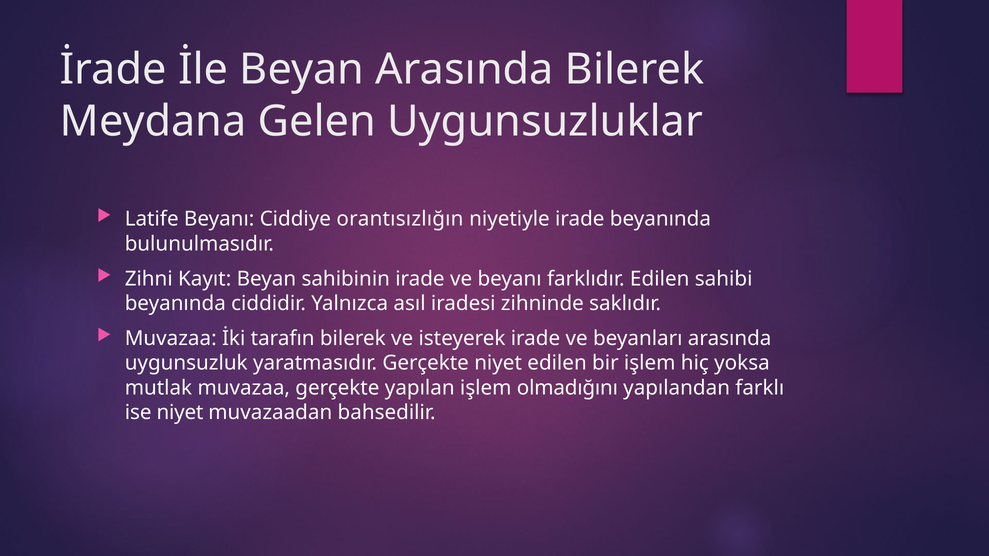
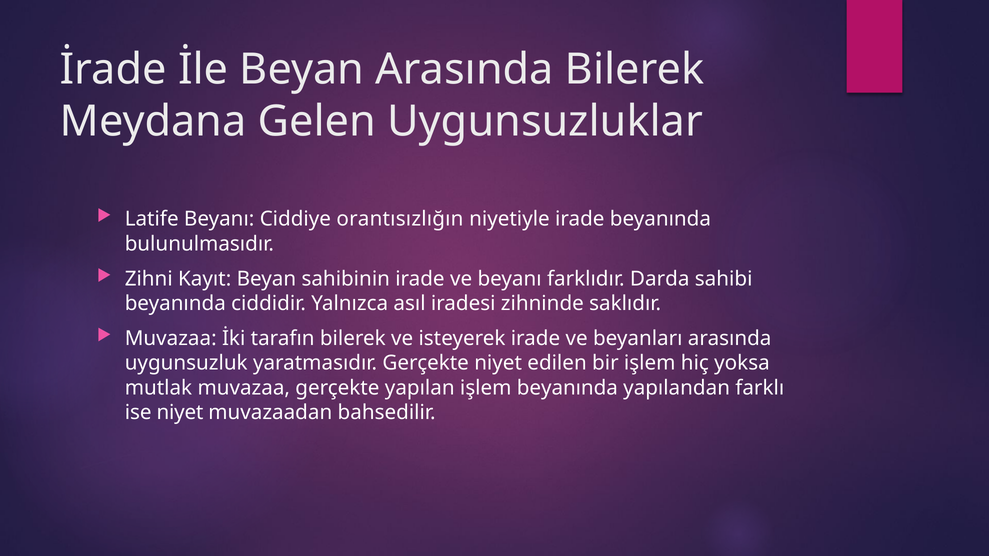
farklıdır Edilen: Edilen -> Darda
işlem olmadığını: olmadığını -> beyanında
